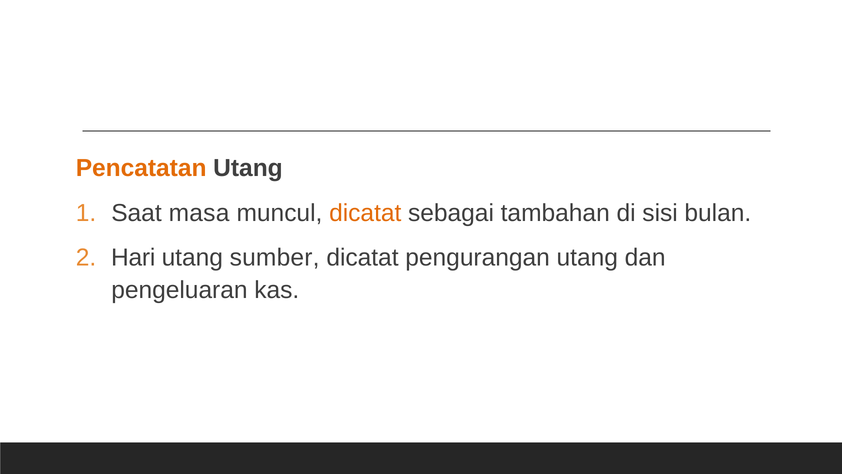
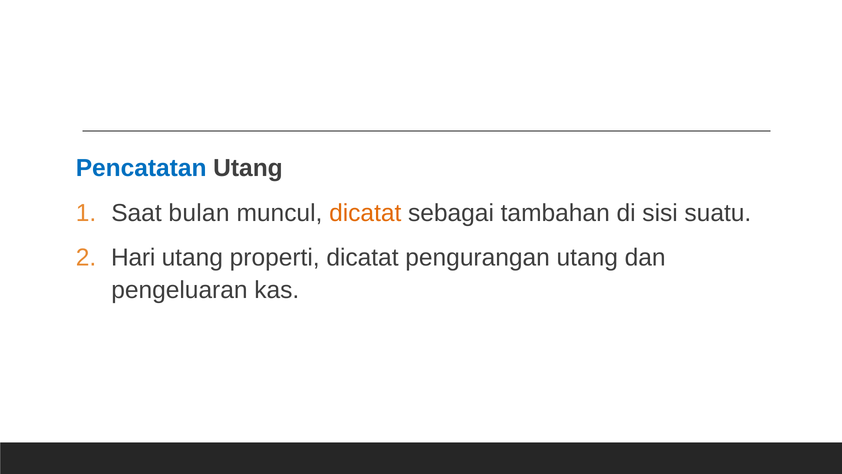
Pencatatan colour: orange -> blue
masa: masa -> bulan
bulan: bulan -> suatu
sumber: sumber -> properti
